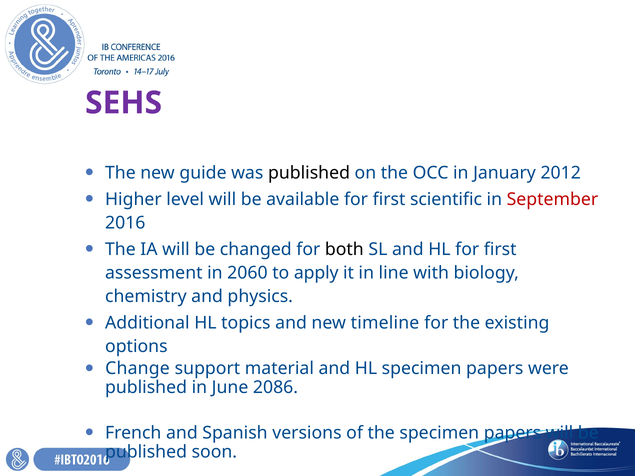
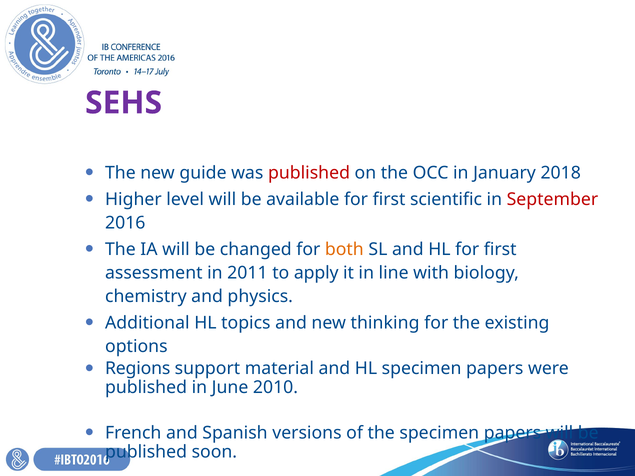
published at (309, 173) colour: black -> red
2012: 2012 -> 2018
both colour: black -> orange
2060: 2060 -> 2011
timeline: timeline -> thinking
Change: Change -> Regions
2086: 2086 -> 2010
